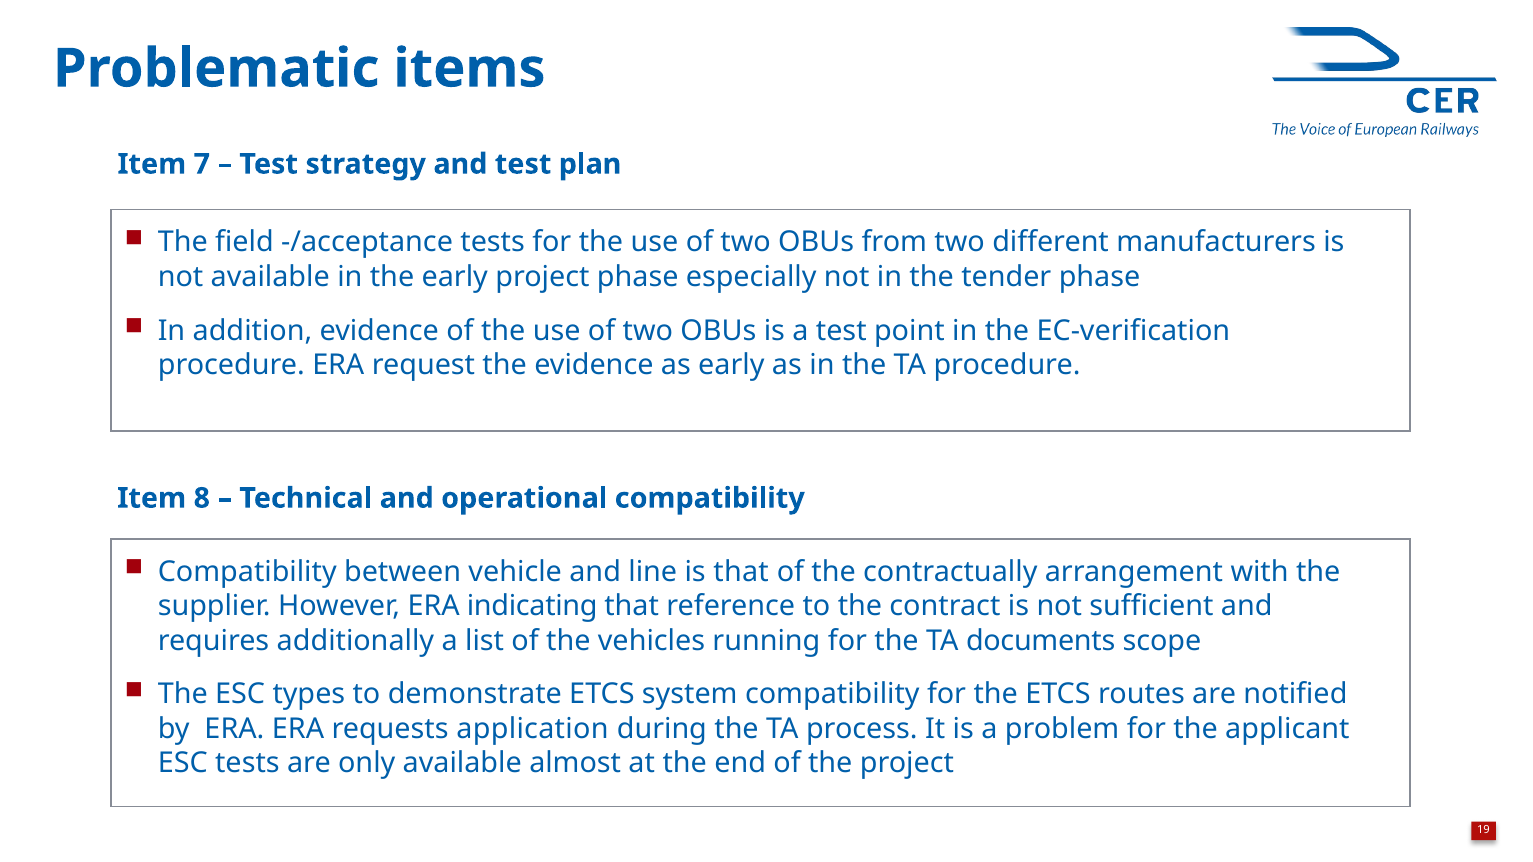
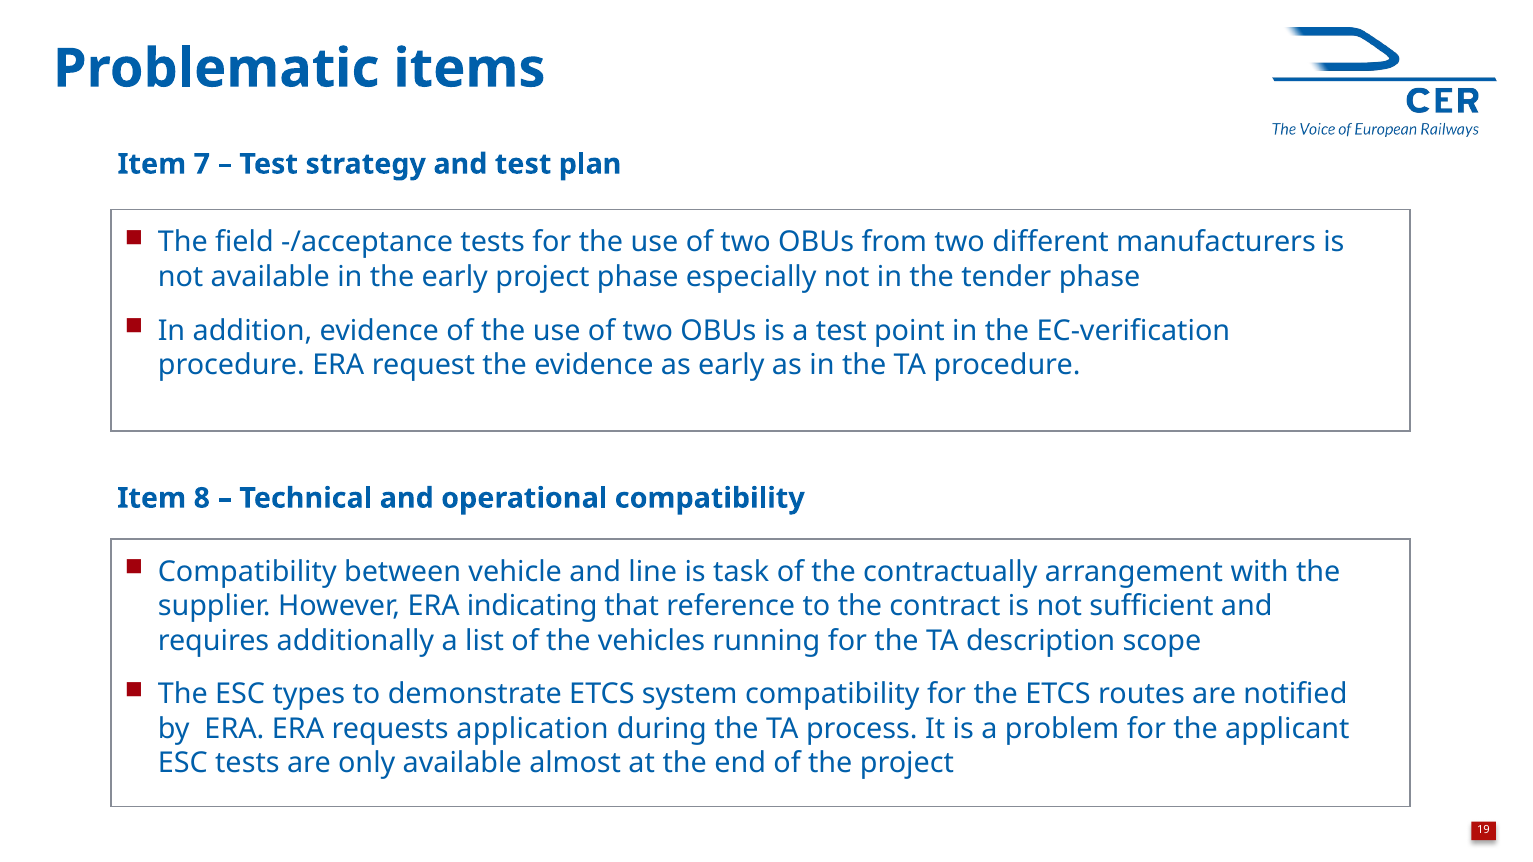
is that: that -> task
documents: documents -> description
